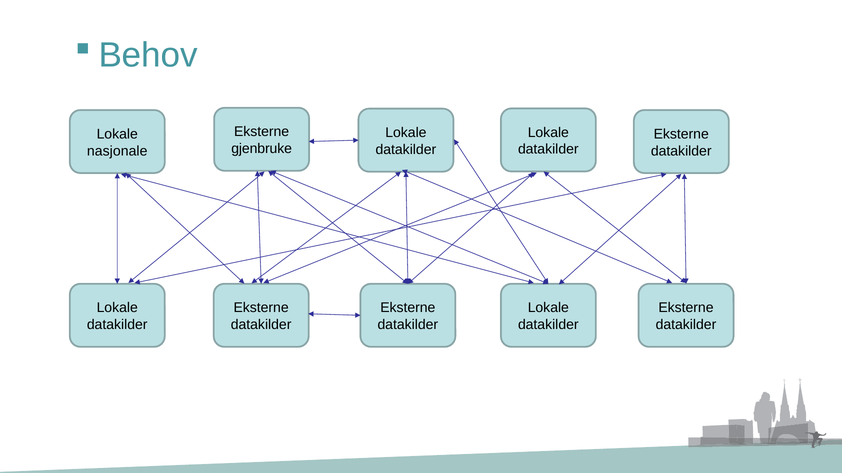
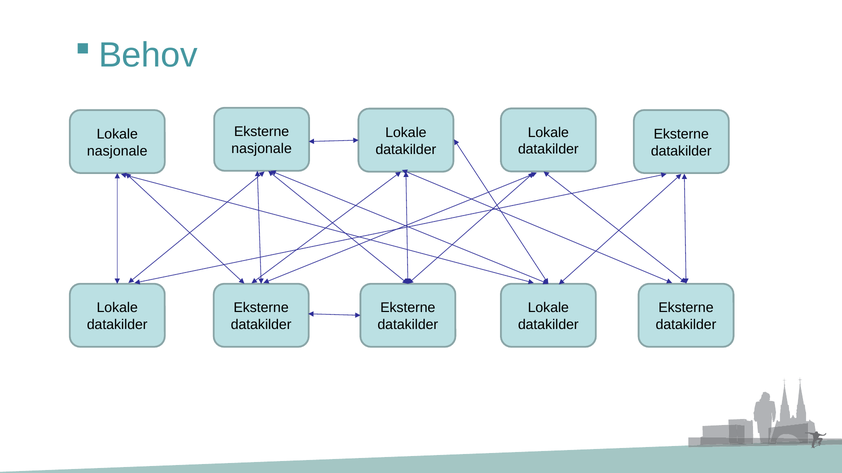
gjenbruke at (262, 149): gjenbruke -> nasjonale
